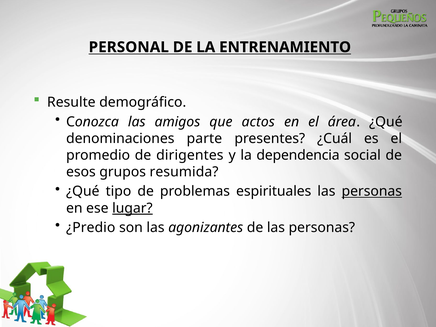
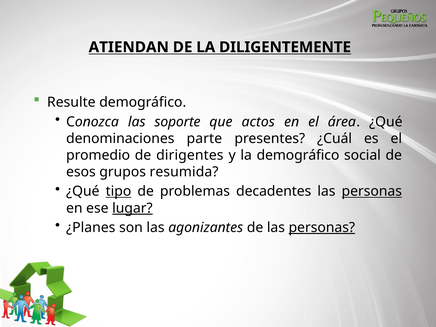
PERSONAL: PERSONAL -> ATIENDAN
ENTRENAMIENTO: ENTRENAMIENTO -> DILIGENTEMENTE
amigos: amigos -> soporte
la dependencia: dependencia -> demográfico
tipo underline: none -> present
espirituales: espirituales -> decadentes
¿Predio: ¿Predio -> ¿Planes
personas at (322, 228) underline: none -> present
